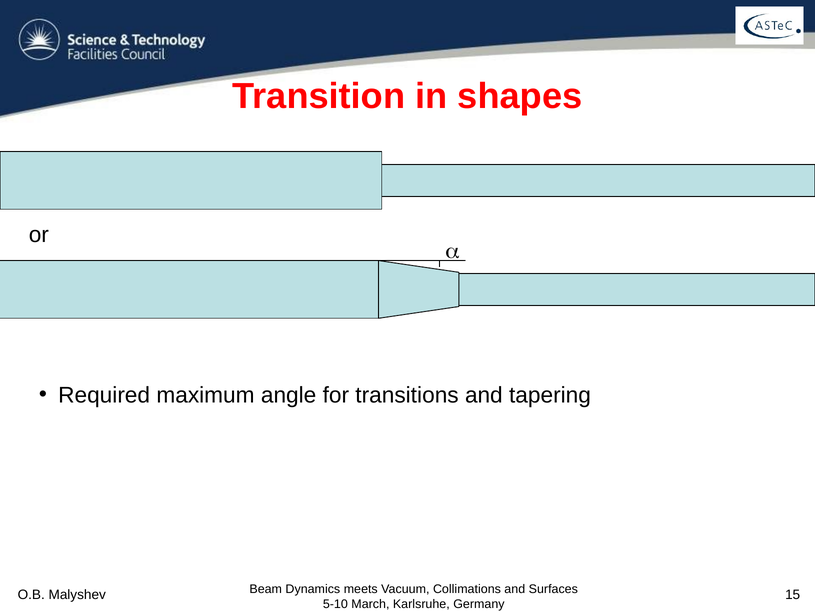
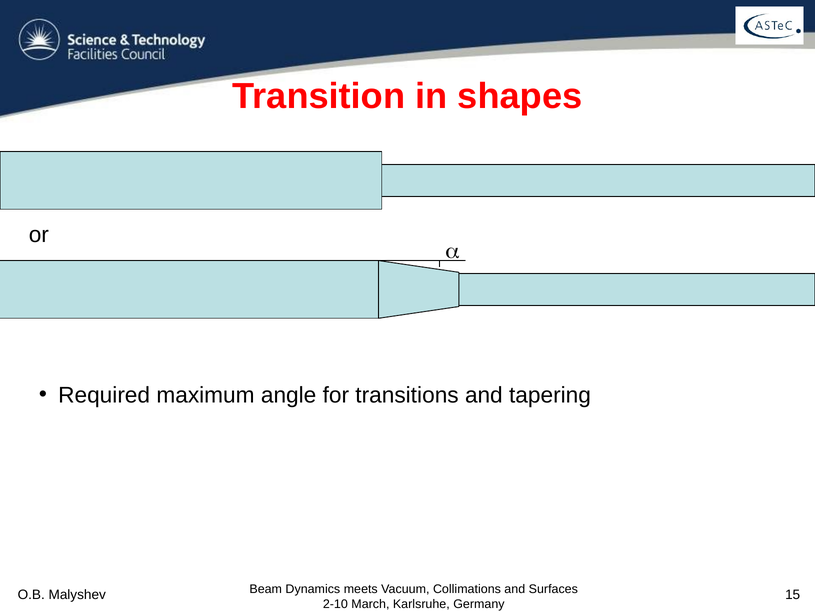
5-10: 5-10 -> 2-10
